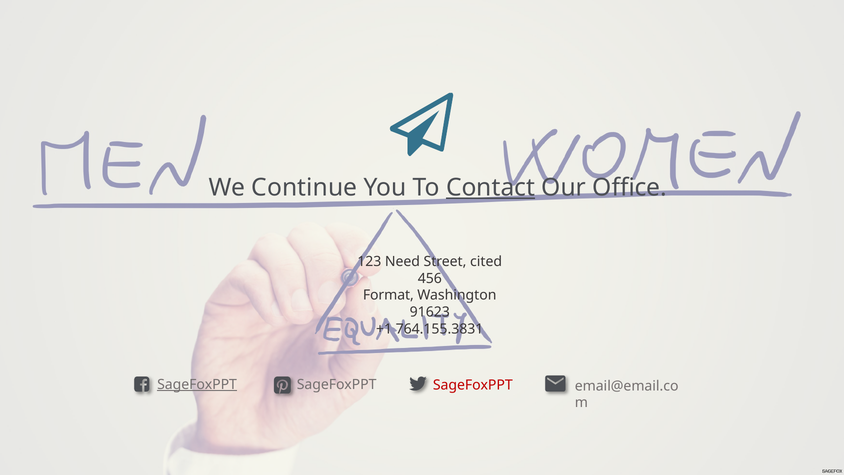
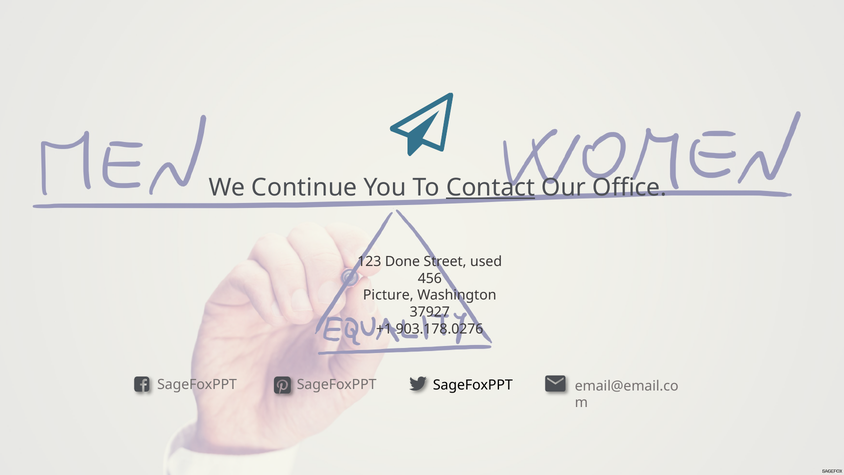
Need: Need -> Done
cited: cited -> used
Format: Format -> Picture
91623: 91623 -> 37927
764.155.3831: 764.155.3831 -> 903.178.0276
SageFoxPPT at (197, 384) underline: present -> none
SageFoxPPT at (473, 385) colour: red -> black
